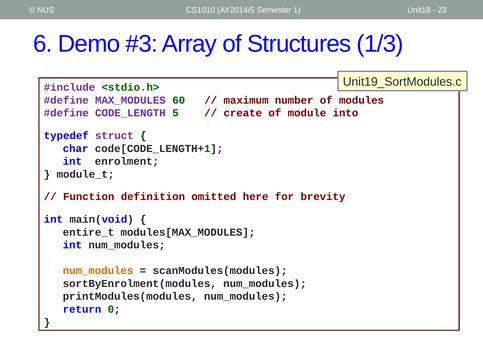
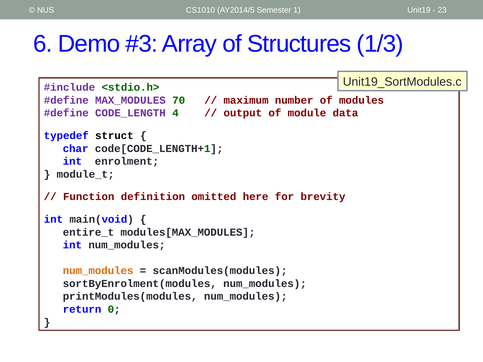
60: 60 -> 70
5: 5 -> 4
create: create -> output
into: into -> data
struct colour: purple -> black
